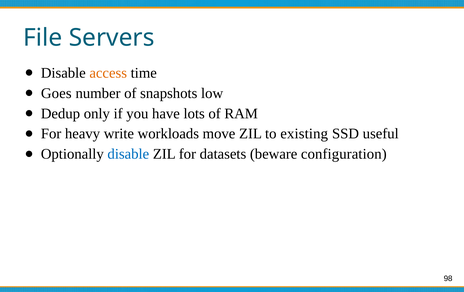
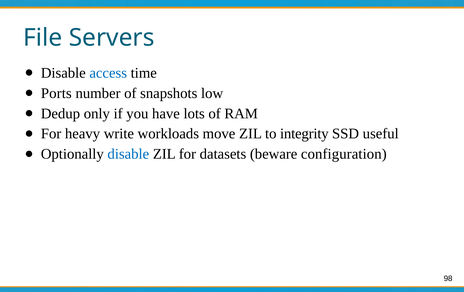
access colour: orange -> blue
Goes: Goes -> Ports
existing: existing -> integrity
